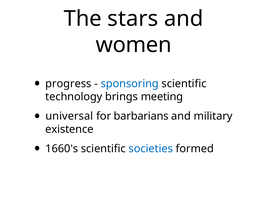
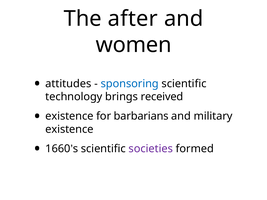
stars: stars -> after
progress: progress -> attitudes
meeting: meeting -> received
universal at (69, 116): universal -> existence
societies colour: blue -> purple
